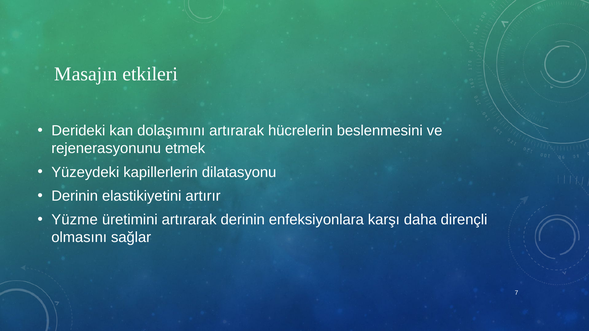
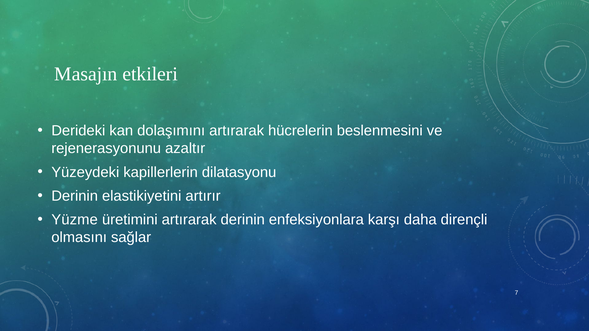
etmek: etmek -> azaltır
